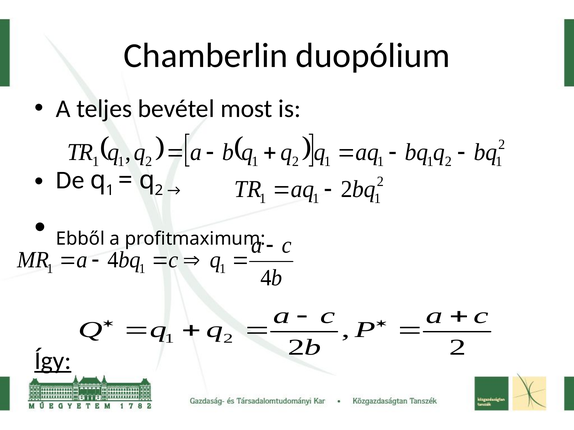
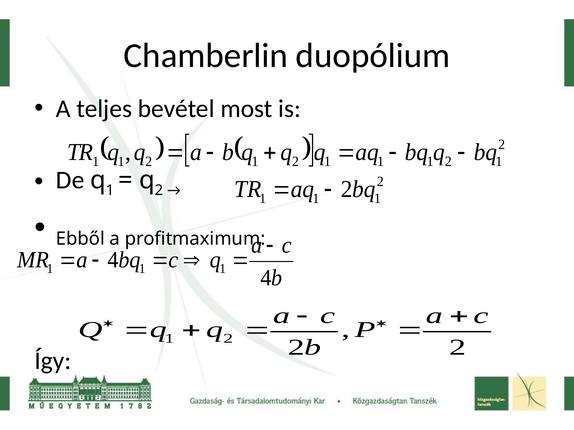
Így underline: present -> none
